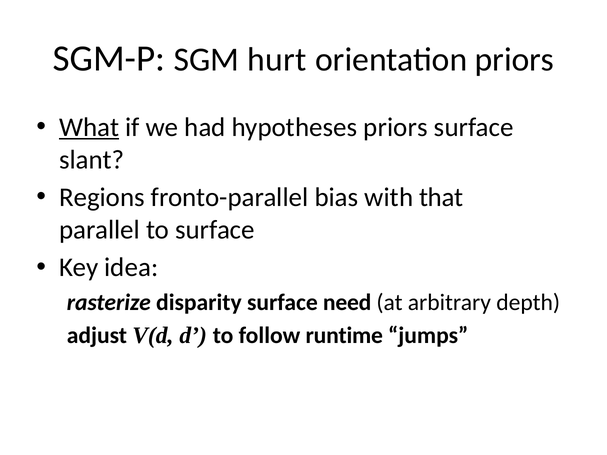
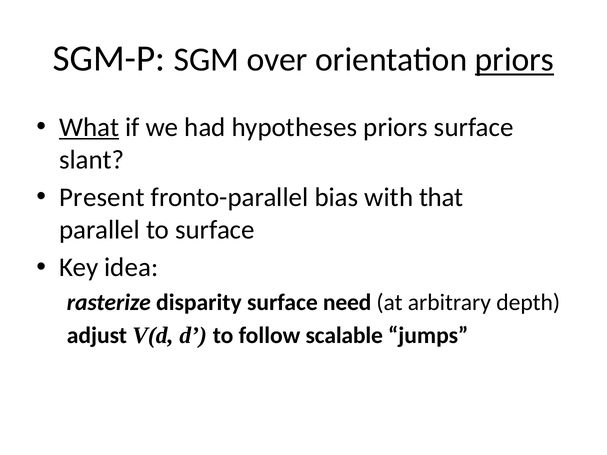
hurt: hurt -> over
priors at (514, 60) underline: none -> present
Regions: Regions -> Present
runtime: runtime -> scalable
